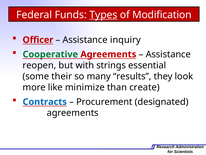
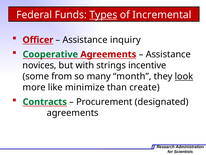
Modification: Modification -> Incremental
reopen: reopen -> novices
essential: essential -> incentive
their: their -> from
results: results -> month
look underline: none -> present
Contracts colour: blue -> green
